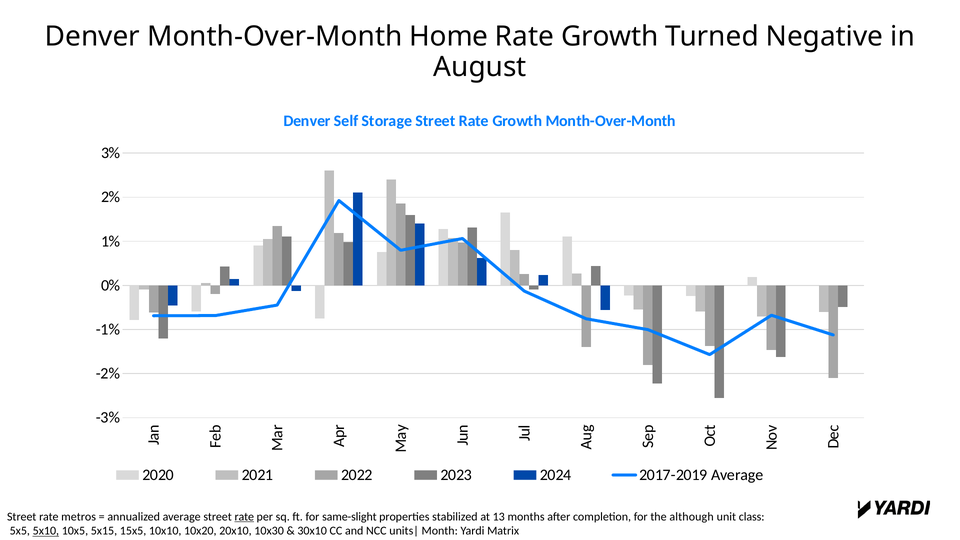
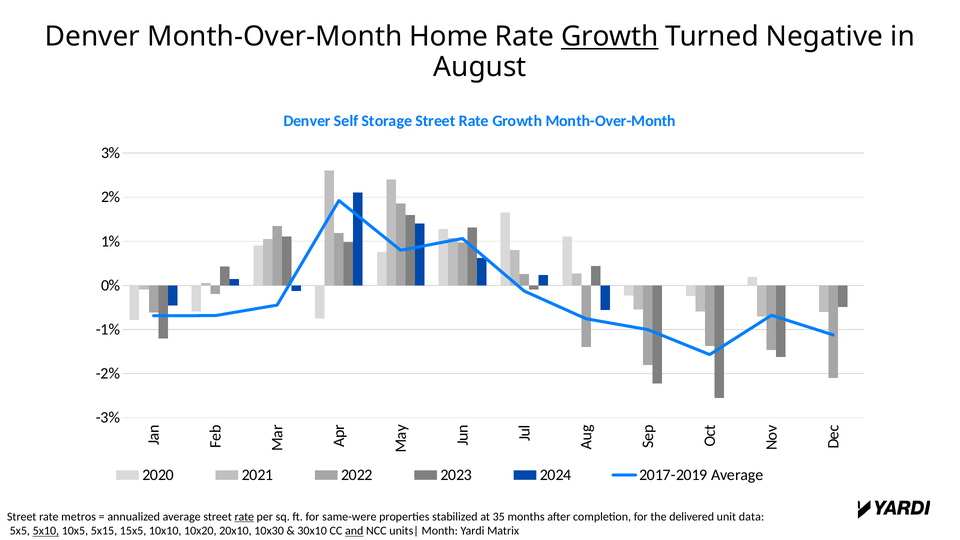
Growth at (610, 37) underline: none -> present
same-slight: same-slight -> same-were
13: 13 -> 35
although: although -> delivered
class: class -> data
and underline: none -> present
